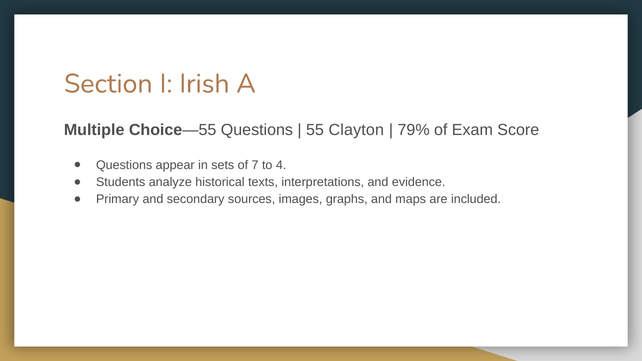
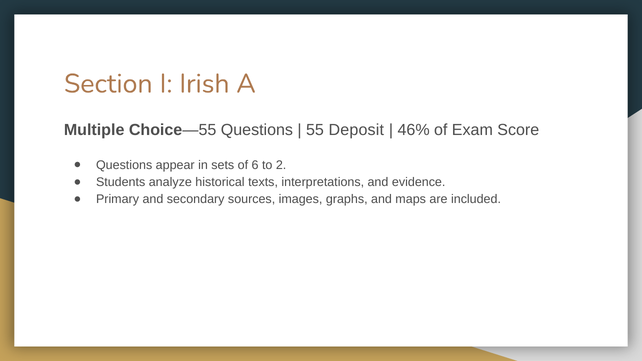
Clayton: Clayton -> Deposit
79%: 79% -> 46%
7: 7 -> 6
4: 4 -> 2
